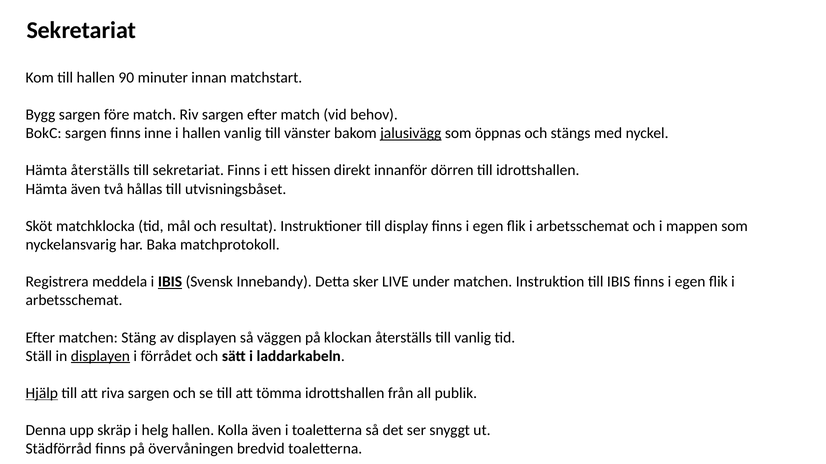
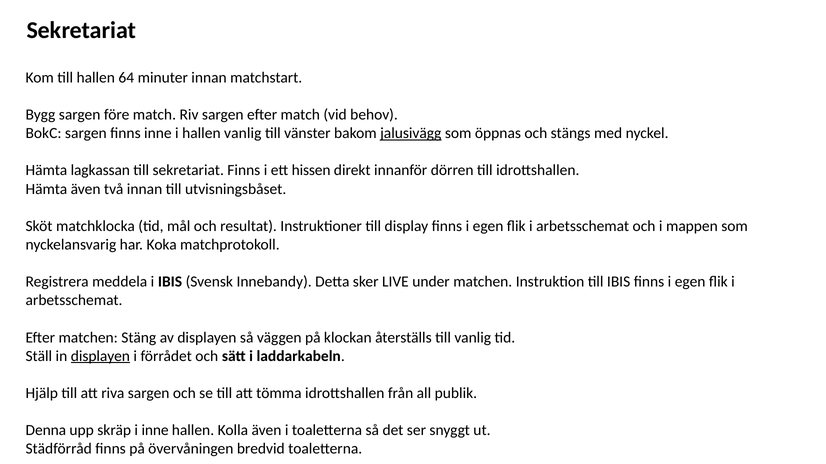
90: 90 -> 64
Hämta återställs: återställs -> lagkassan
två hållas: hållas -> innan
Baka: Baka -> Koka
IBIS at (170, 282) underline: present -> none
Hjälp underline: present -> none
i helg: helg -> inne
